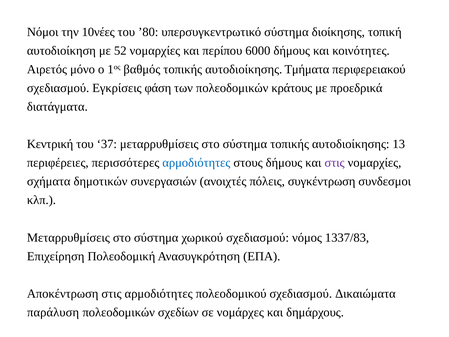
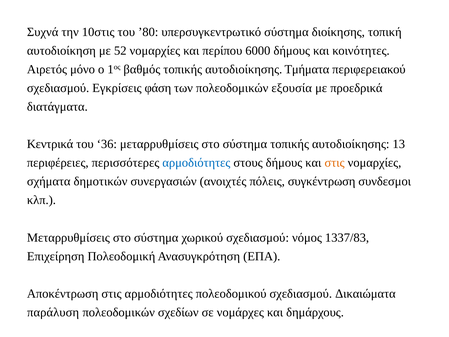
Νόμοι: Νόμοι -> Συχνά
10νέες: 10νέες -> 10στις
κράτους: κράτους -> εξουσία
Κεντρική: Κεντρική -> Κεντρικά
37: 37 -> 36
στις at (335, 163) colour: purple -> orange
